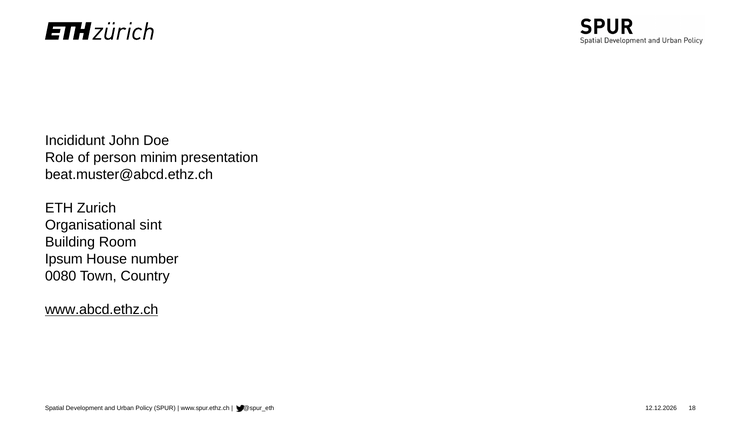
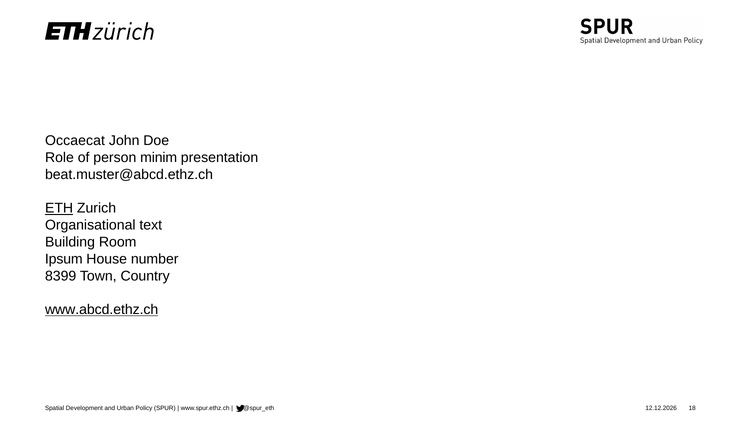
Incididunt: Incididunt -> Occaecat
ETH underline: none -> present
sint: sint -> text
0080: 0080 -> 8399
